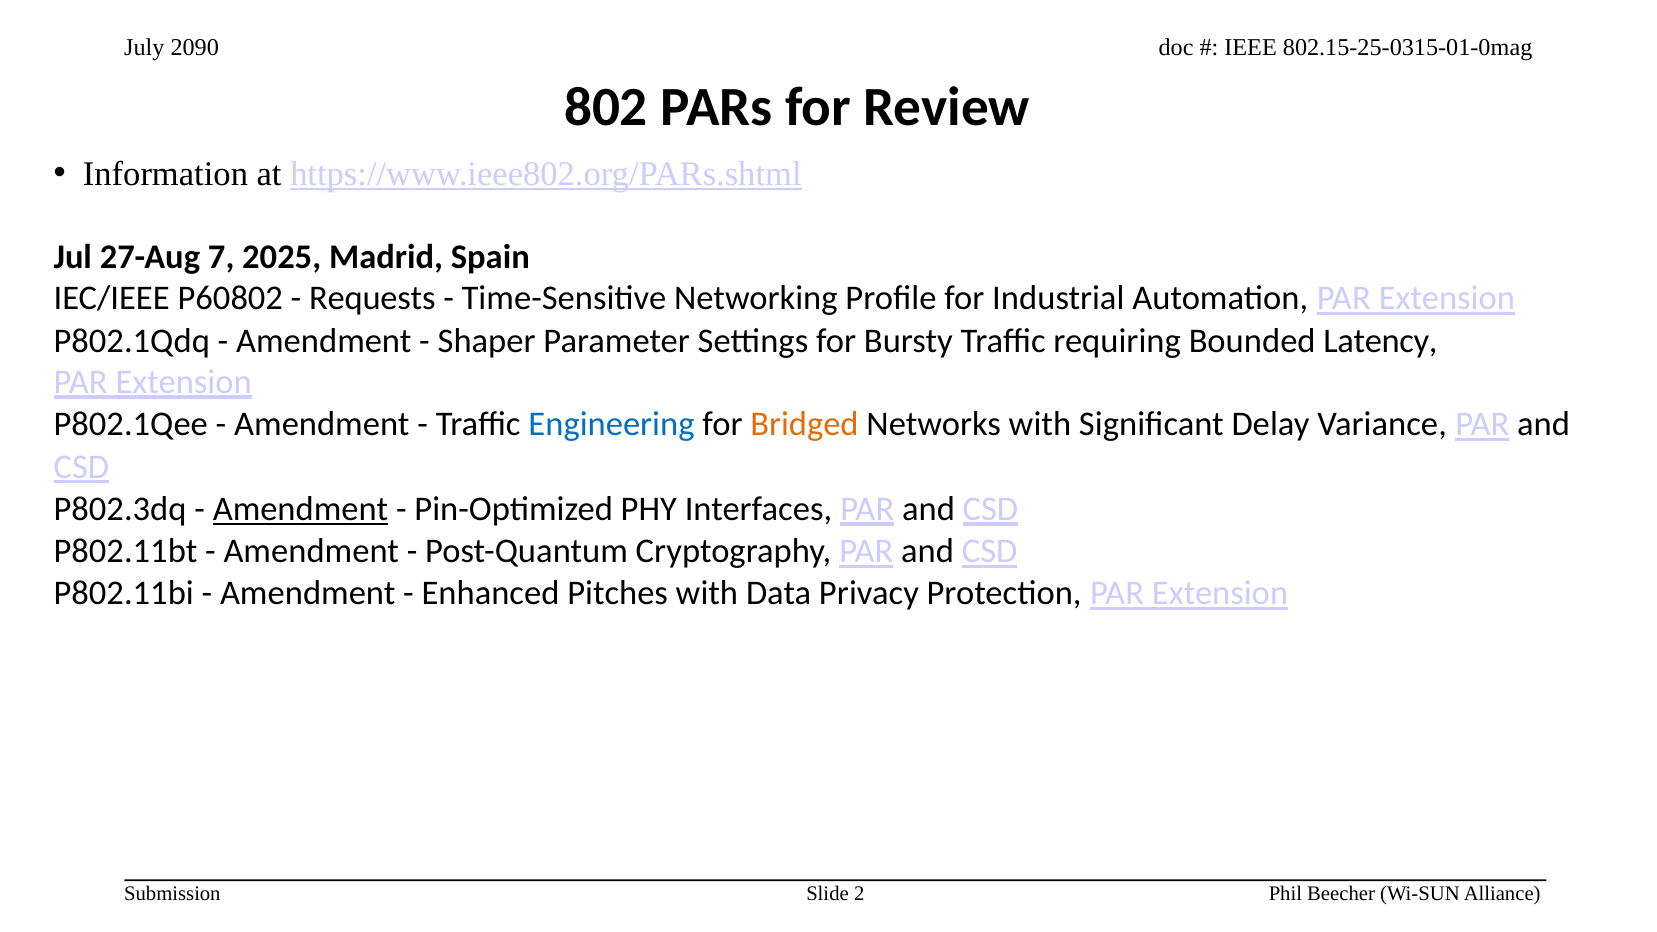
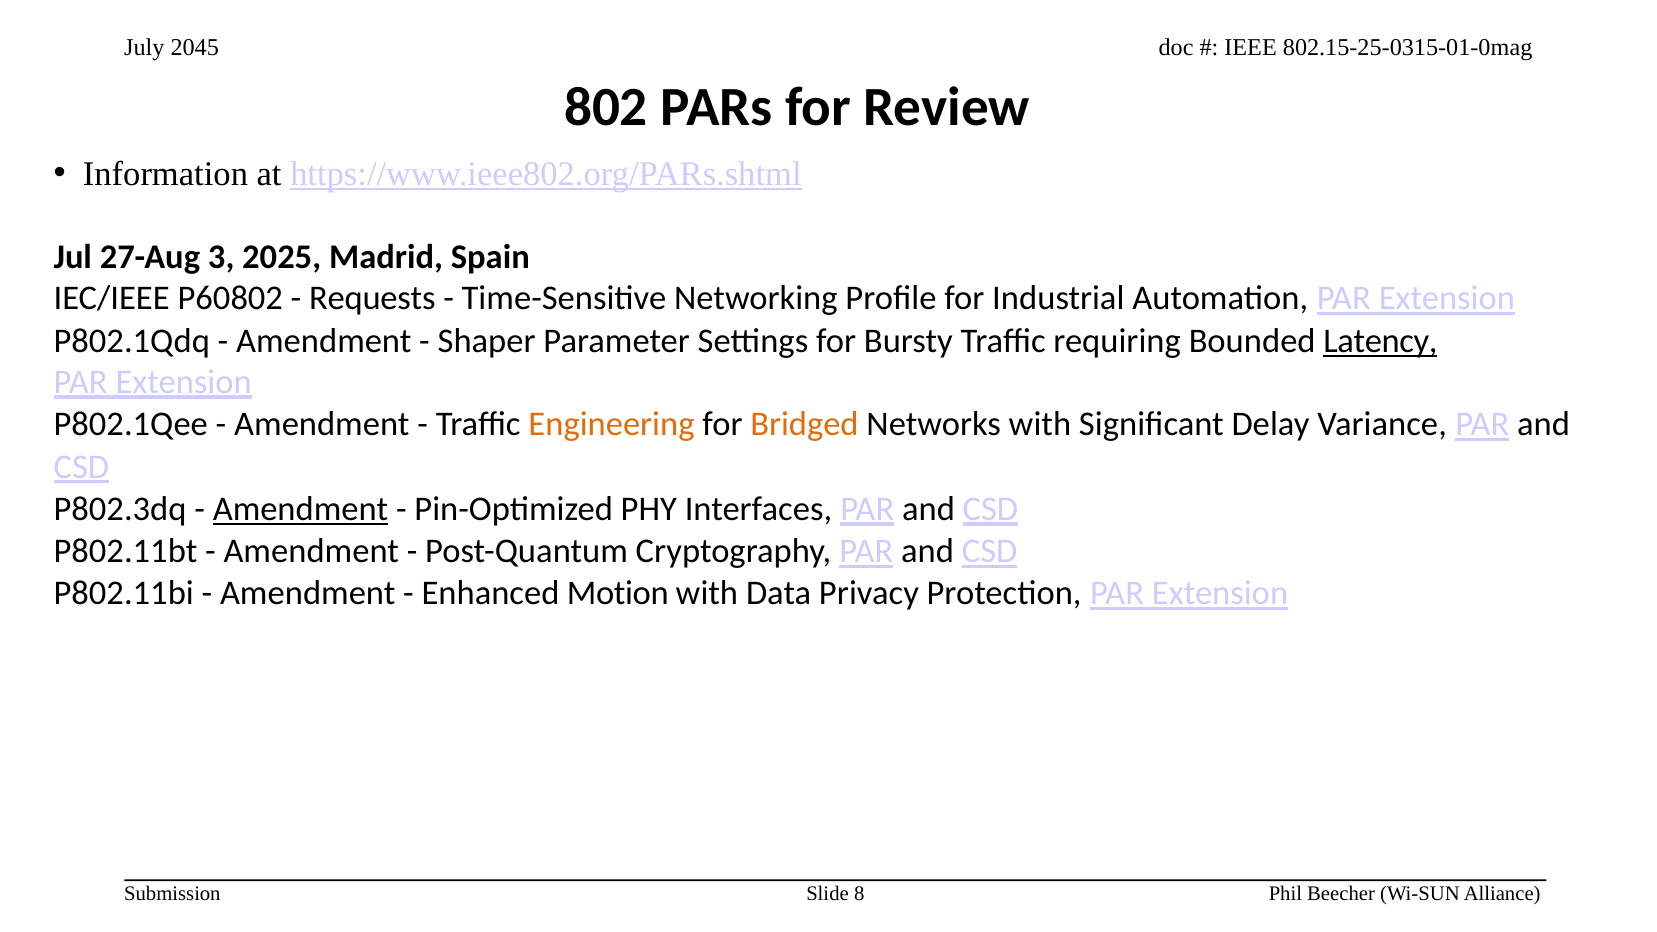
2090: 2090 -> 2045
7: 7 -> 3
Latency underline: none -> present
Engineering colour: blue -> orange
Pitches: Pitches -> Motion
2: 2 -> 8
